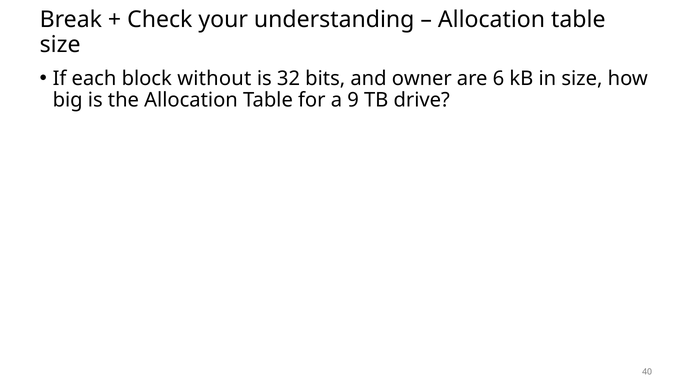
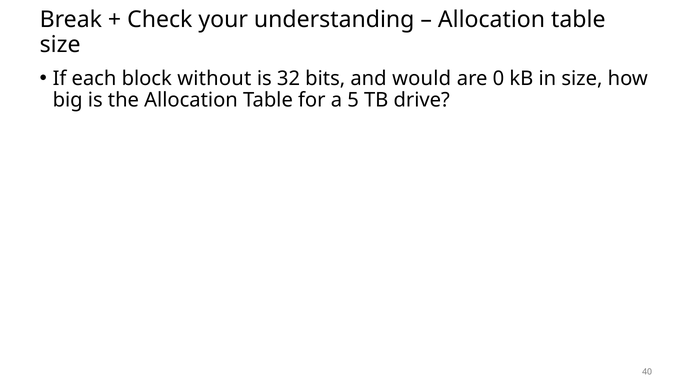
owner: owner -> would
6: 6 -> 0
9: 9 -> 5
